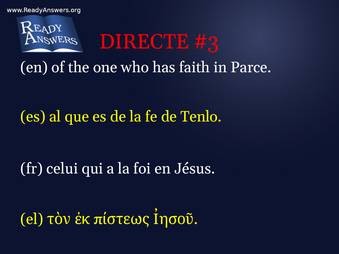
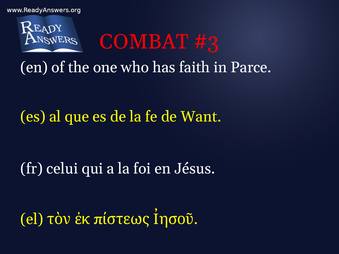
DIRECTE: DIRECTE -> COMBAT
Tenlo: Tenlo -> Want
